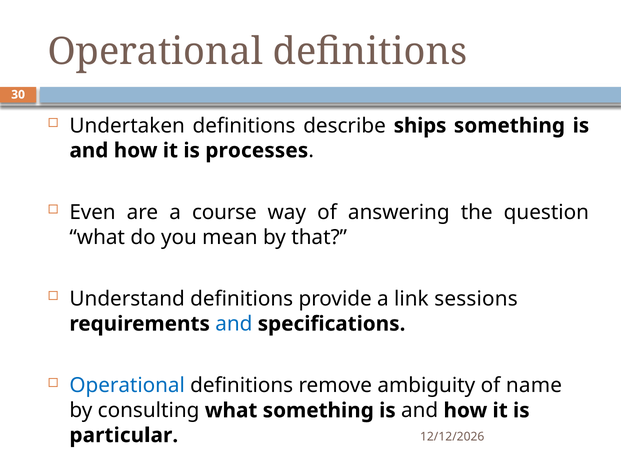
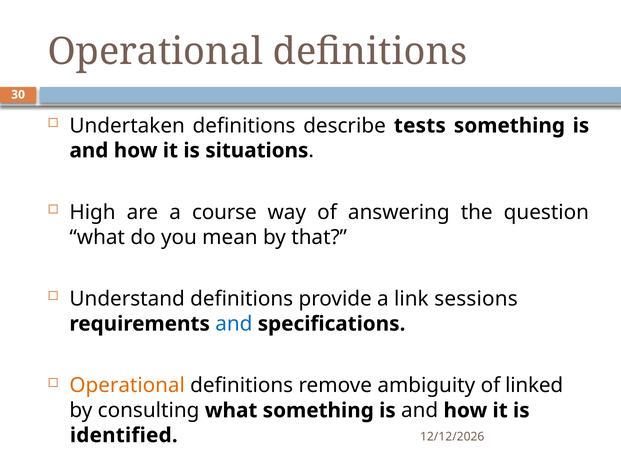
ships: ships -> tests
processes: processes -> situations
Even: Even -> High
Operational at (127, 385) colour: blue -> orange
name: name -> linked
particular: particular -> identified
